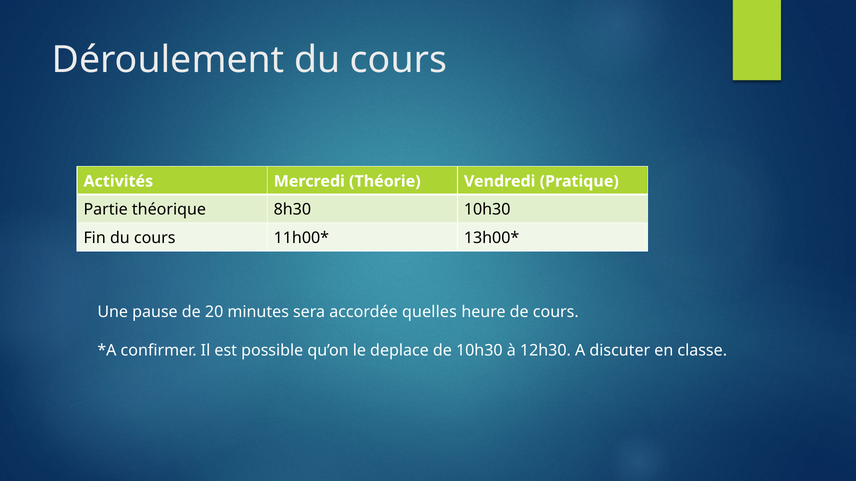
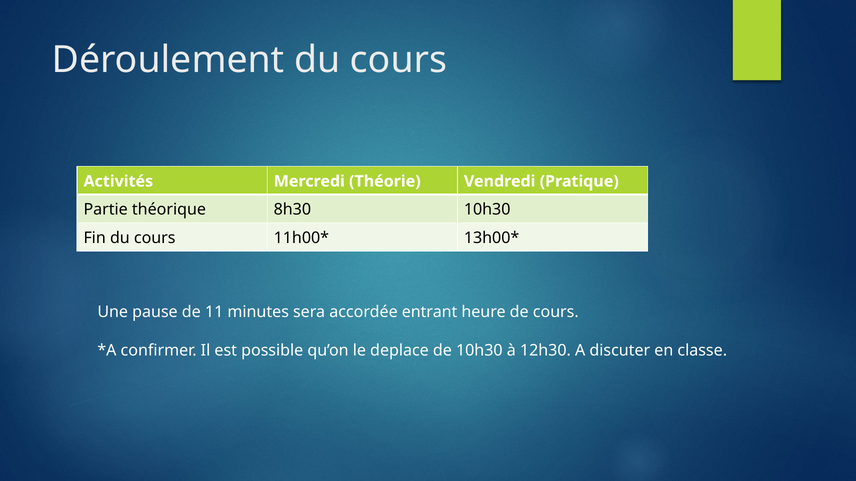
20: 20 -> 11
quelles: quelles -> entrant
